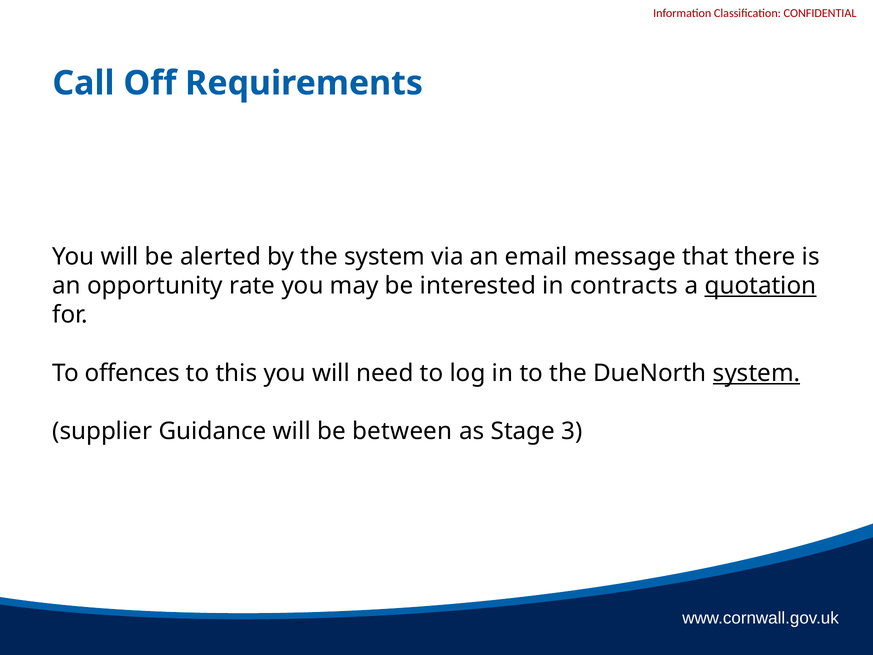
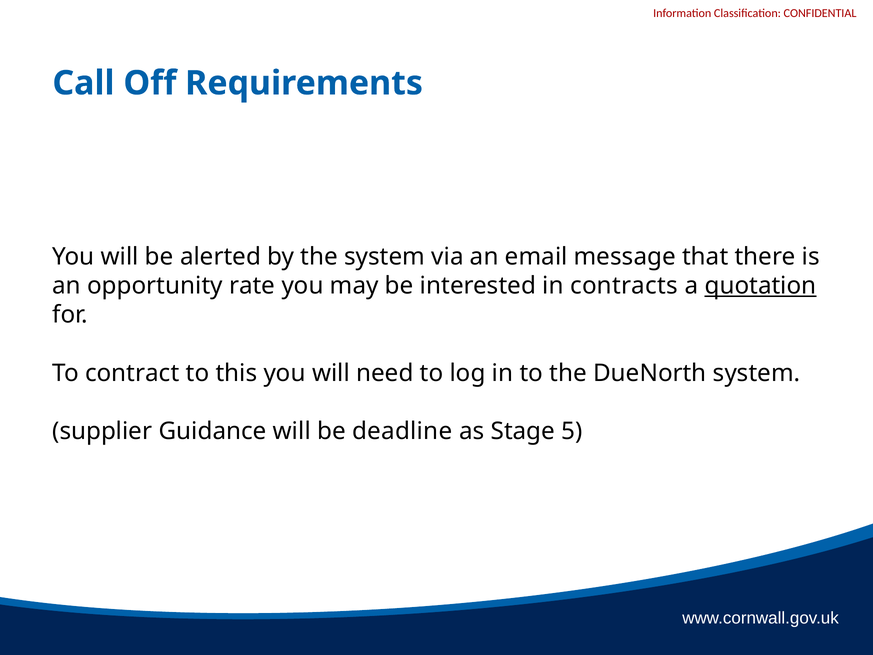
offences: offences -> contract
system at (757, 373) underline: present -> none
between: between -> deadline
3: 3 -> 5
